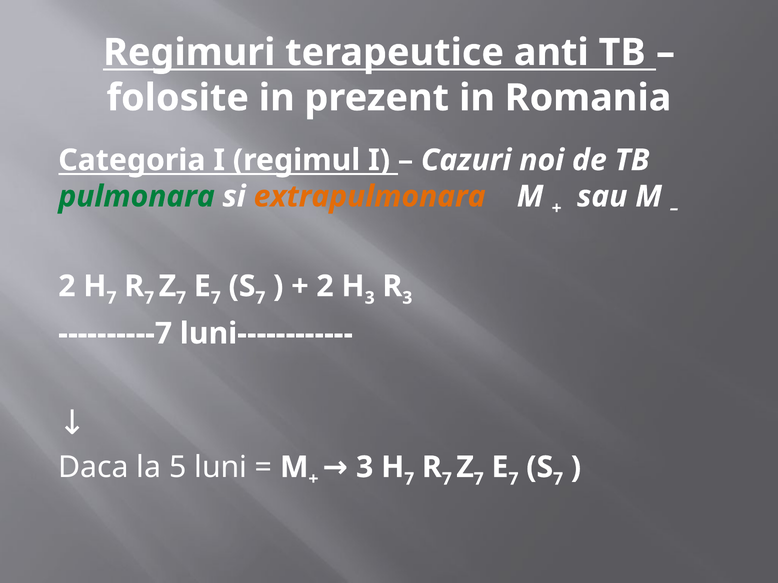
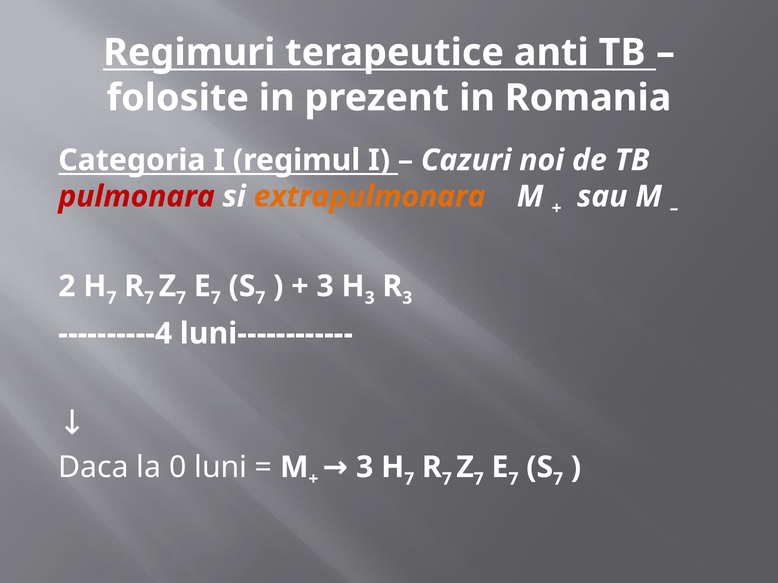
pulmonara colour: green -> red
2 at (325, 286): 2 -> 3
----------7: ----------7 -> ----------4
5: 5 -> 0
